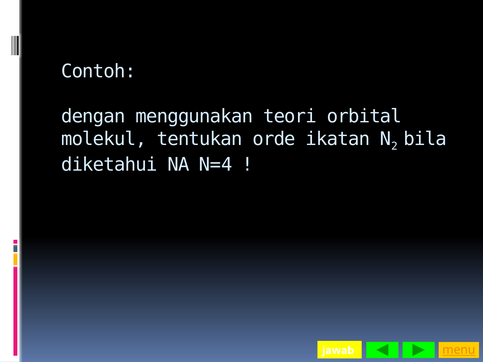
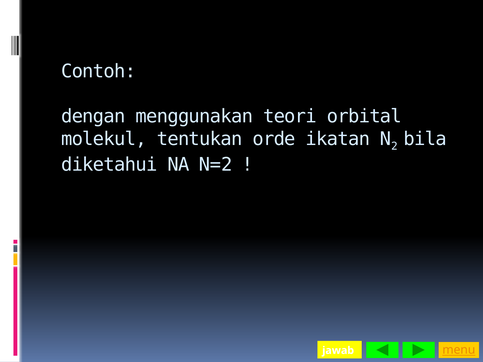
N=4: N=4 -> N=2
